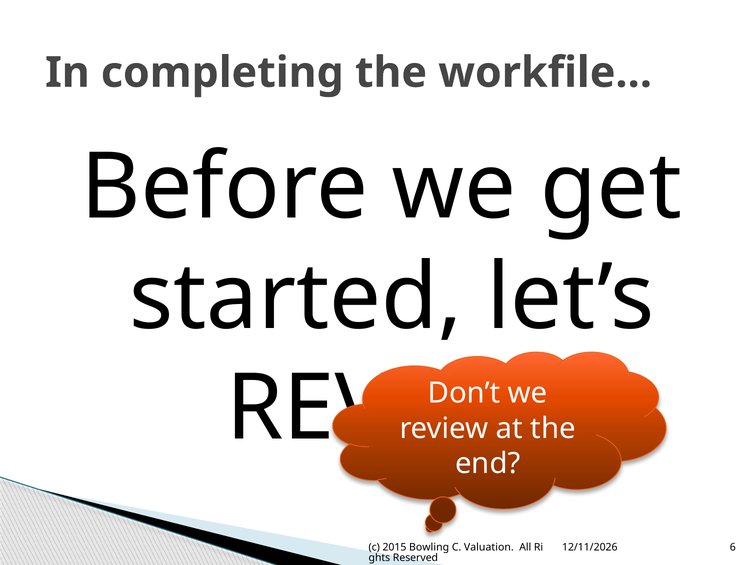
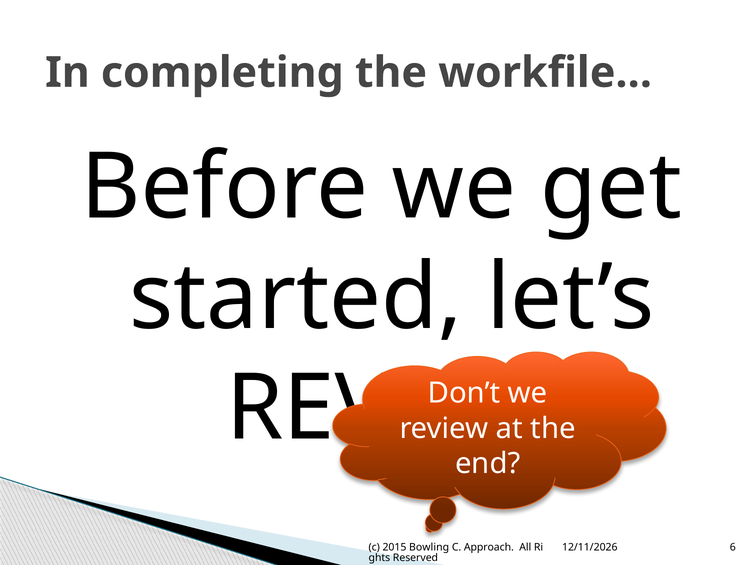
Valuation: Valuation -> Approach
